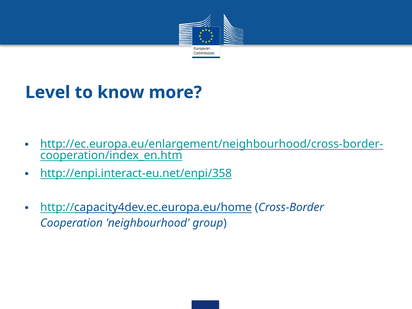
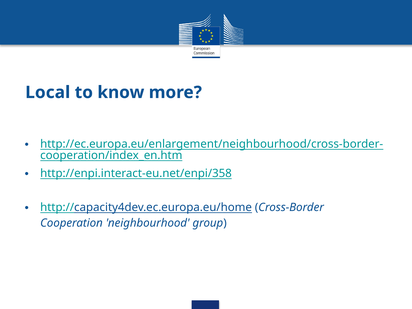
Level: Level -> Local
